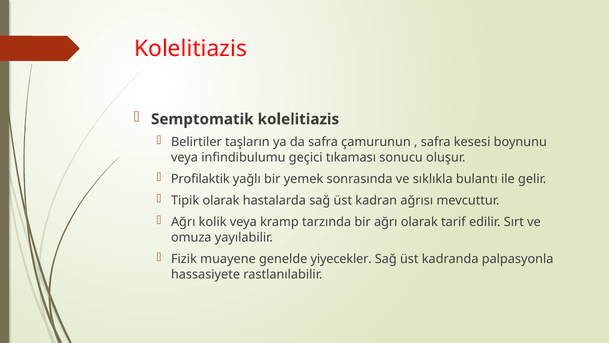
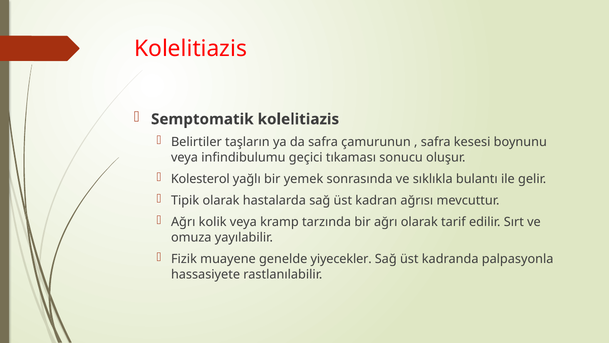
Profilaktik: Profilaktik -> Kolesterol
